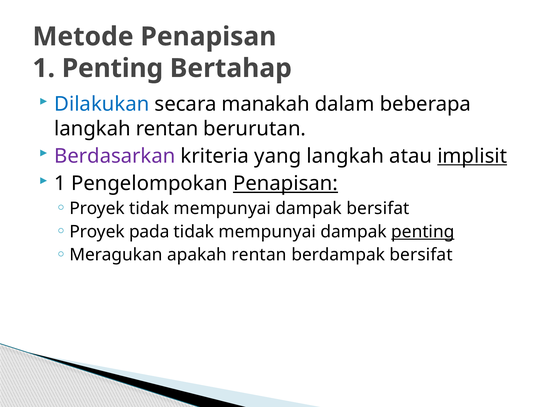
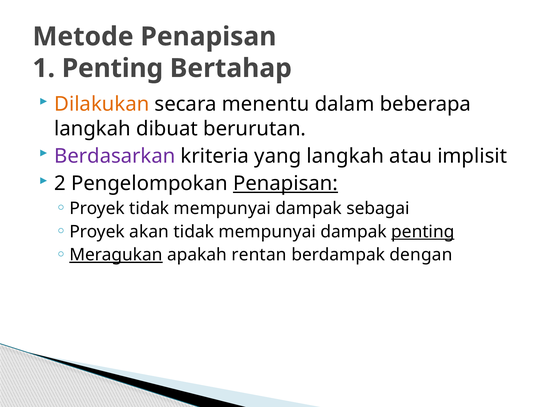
Dilakukan colour: blue -> orange
manakah: manakah -> menentu
langkah rentan: rentan -> dibuat
implisit underline: present -> none
1 at (60, 184): 1 -> 2
dampak bersifat: bersifat -> sebagai
pada: pada -> akan
Meragukan underline: none -> present
berdampak bersifat: bersifat -> dengan
